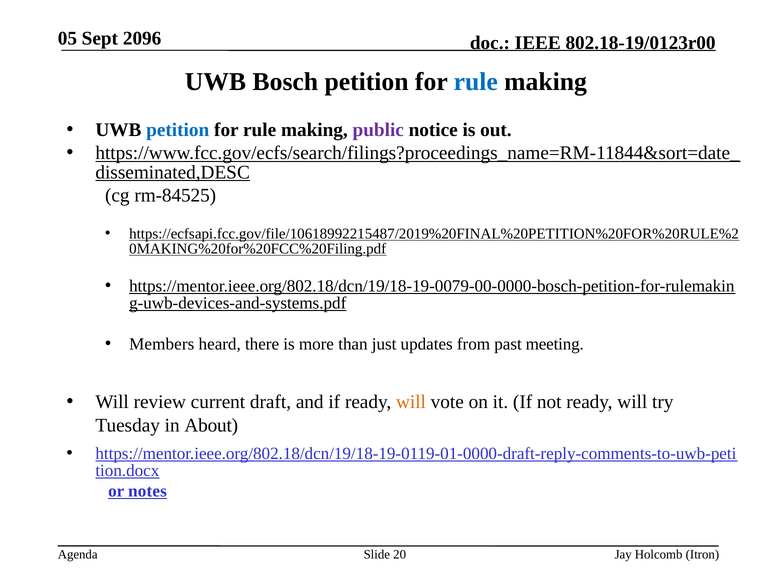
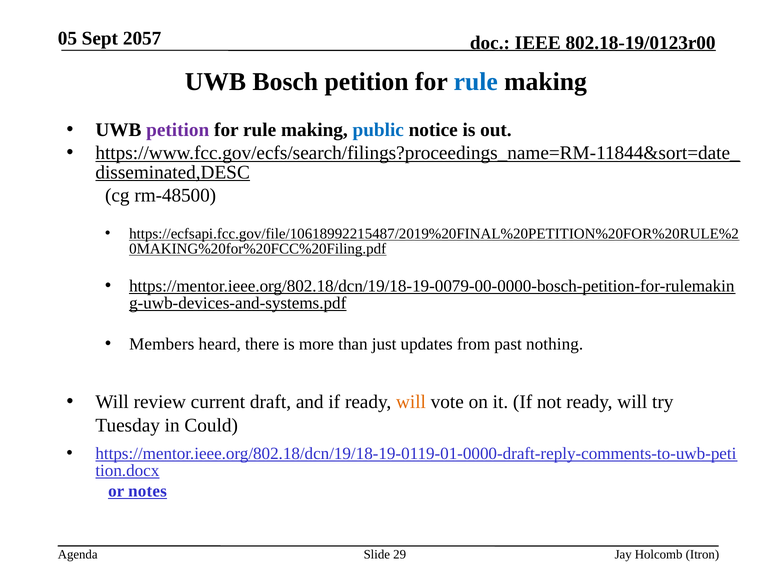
2096: 2096 -> 2057
petition at (178, 130) colour: blue -> purple
public colour: purple -> blue
rm-84525: rm-84525 -> rm-48500
meeting: meeting -> nothing
About: About -> Could
20: 20 -> 29
